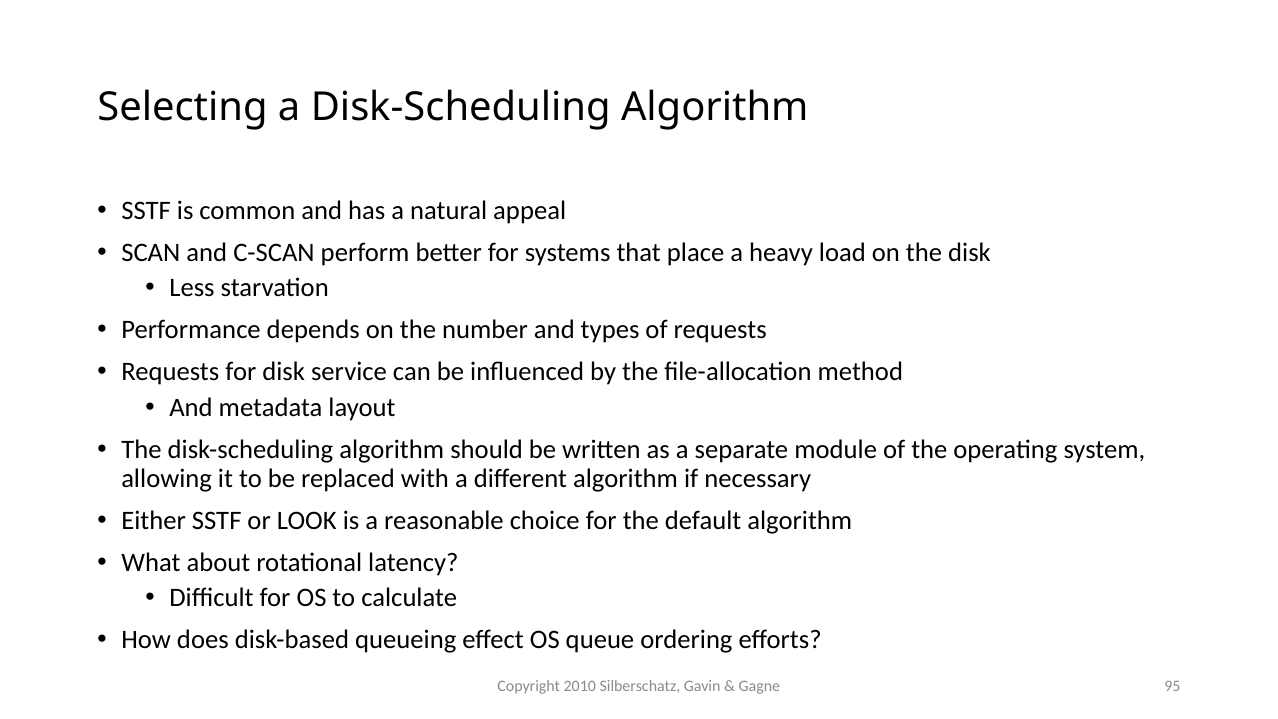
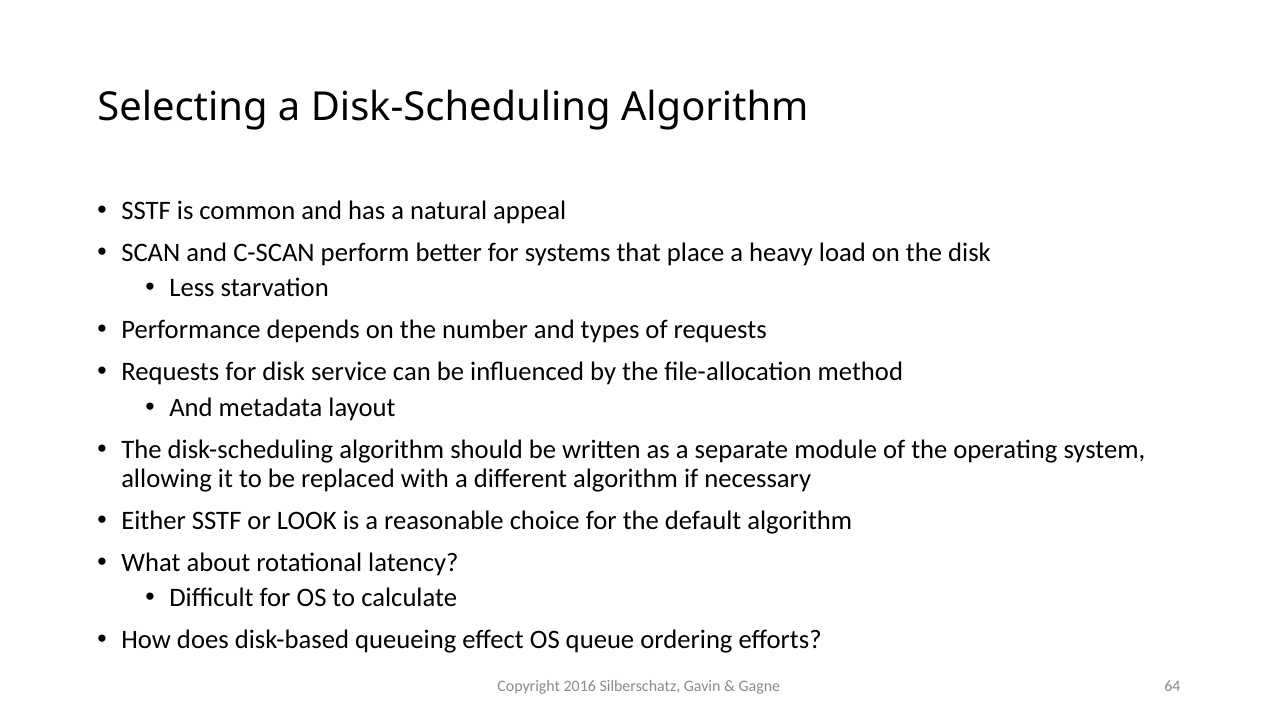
2010: 2010 -> 2016
95: 95 -> 64
